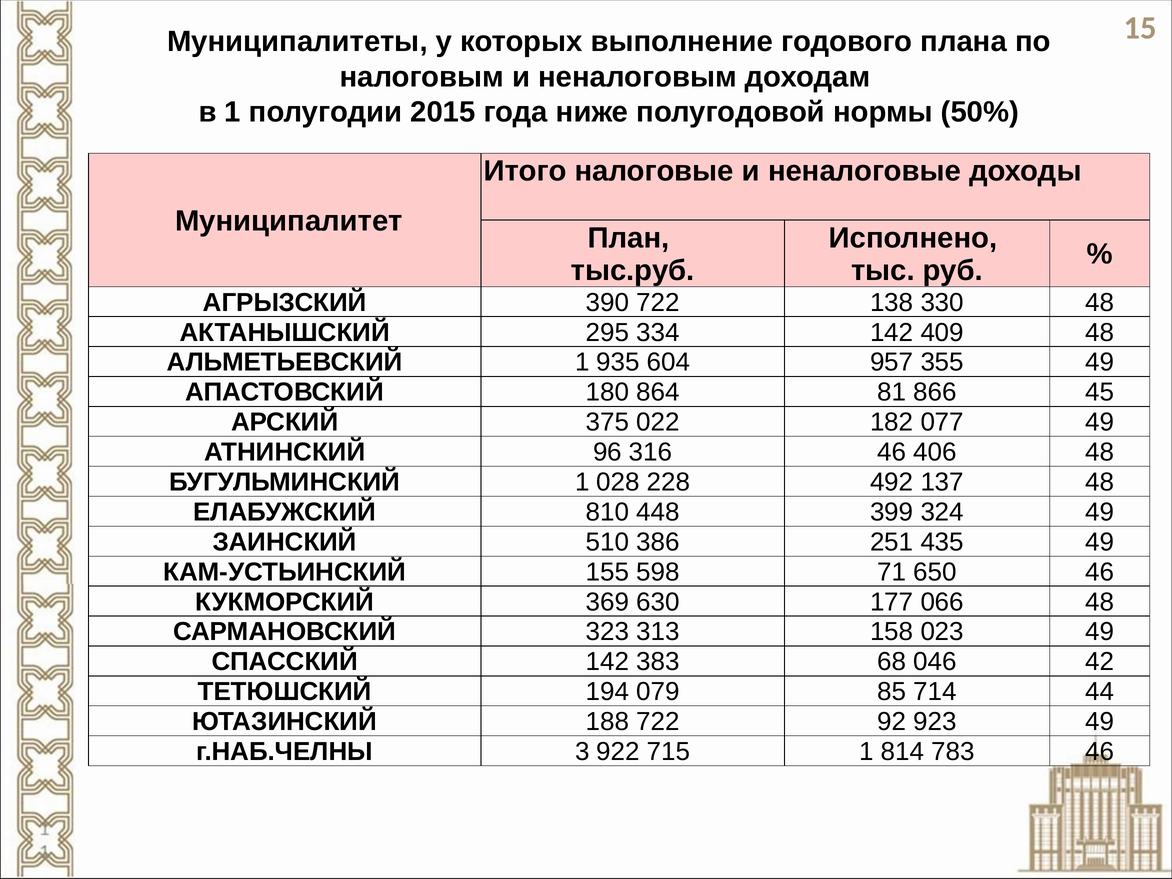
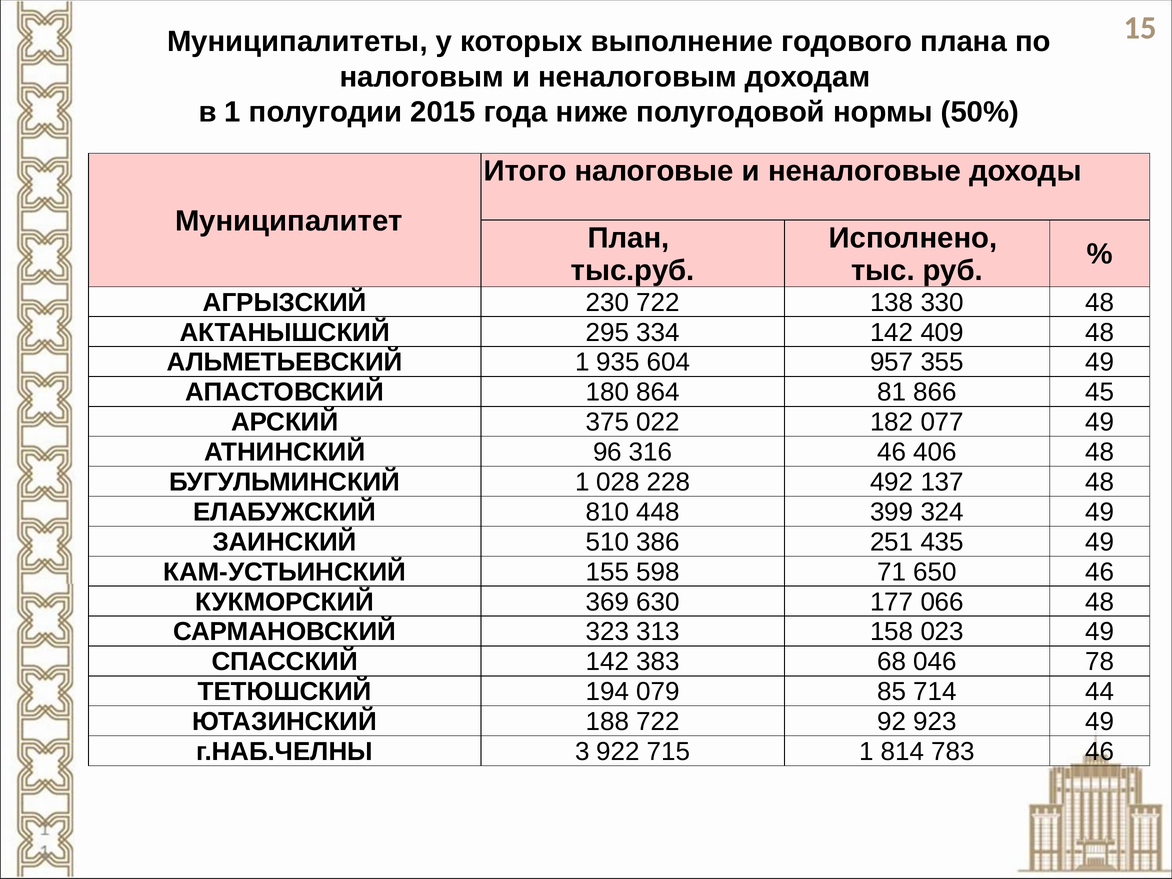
390: 390 -> 230
42: 42 -> 78
